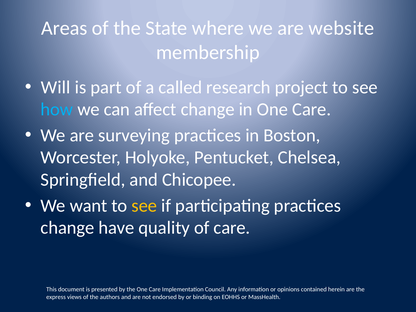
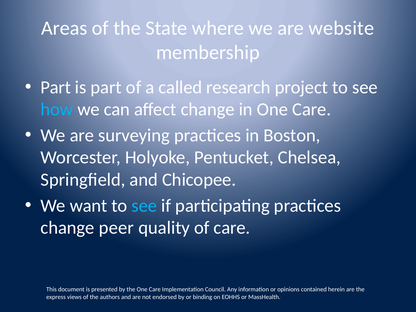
Will at (56, 87): Will -> Part
see at (144, 206) colour: yellow -> light blue
have: have -> peer
